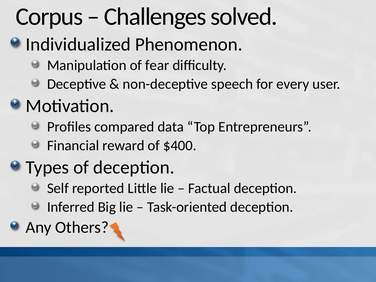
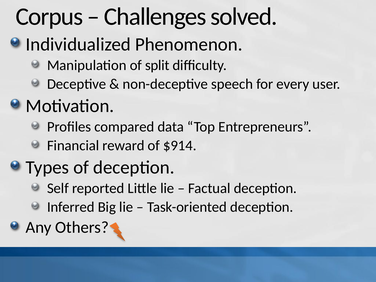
fear: fear -> split
$400: $400 -> $914
